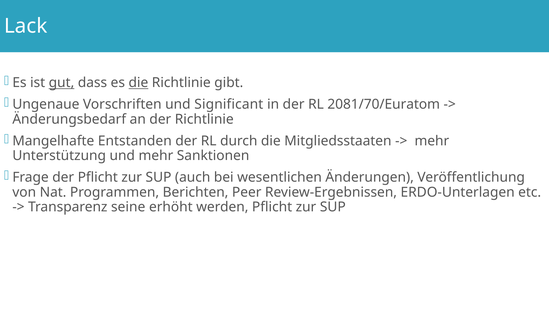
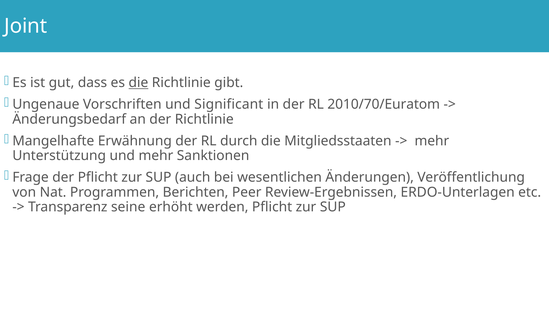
Lack: Lack -> Joint
gut underline: present -> none
2081/70/Euratom: 2081/70/Euratom -> 2010/70/Euratom
Entstanden: Entstanden -> Erwähnung
